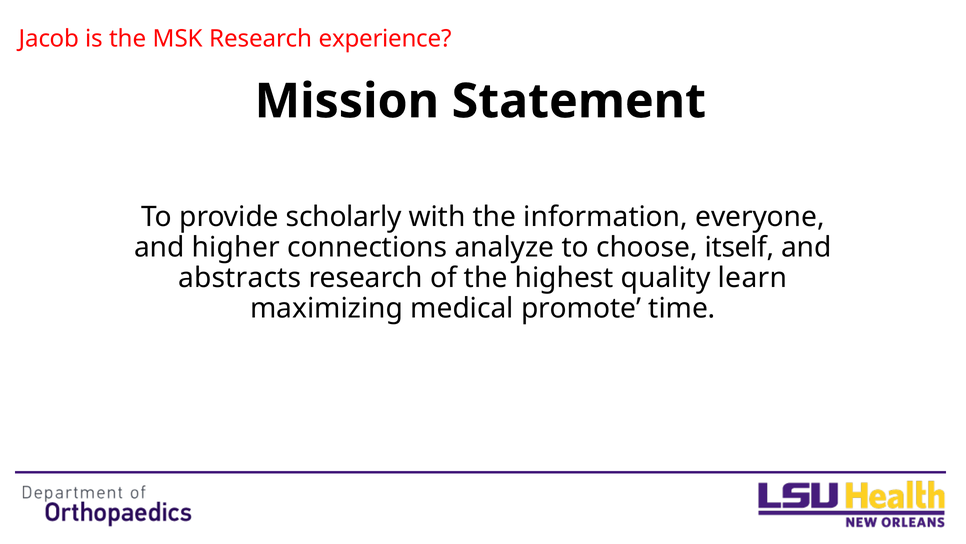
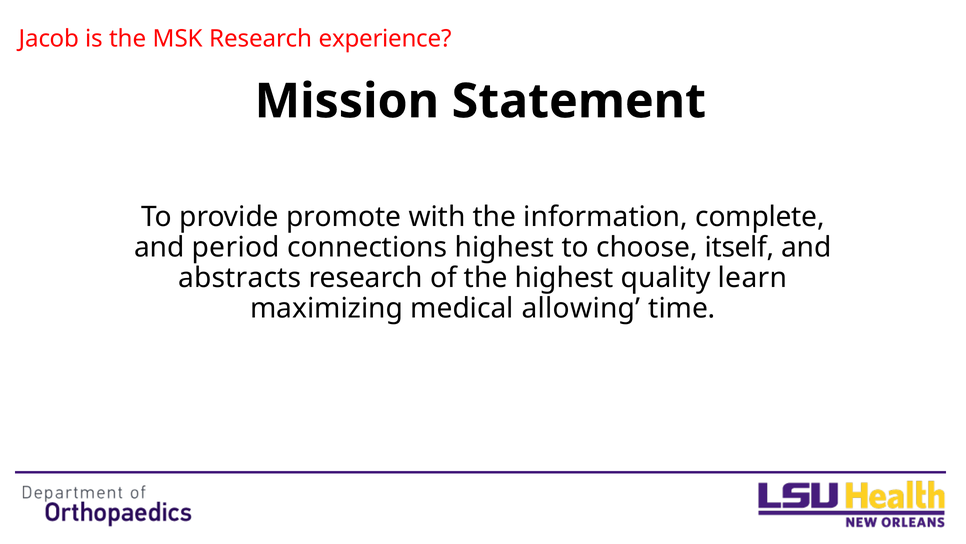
scholarly: scholarly -> promote
everyone: everyone -> complete
higher: higher -> period
connections analyze: analyze -> highest
promote: promote -> allowing
